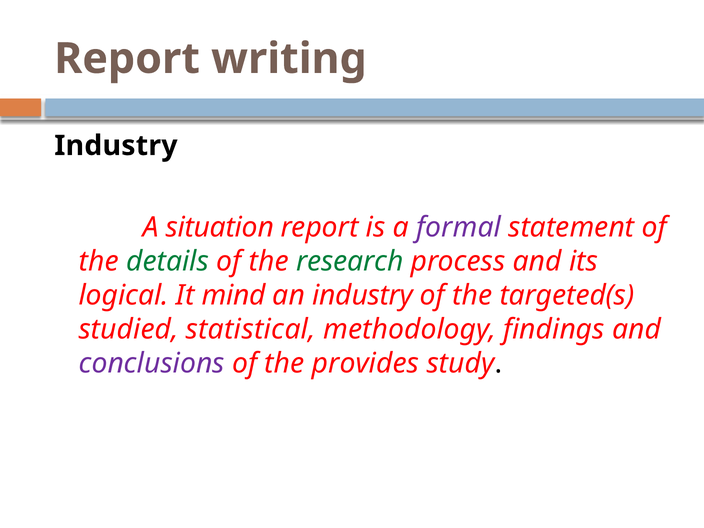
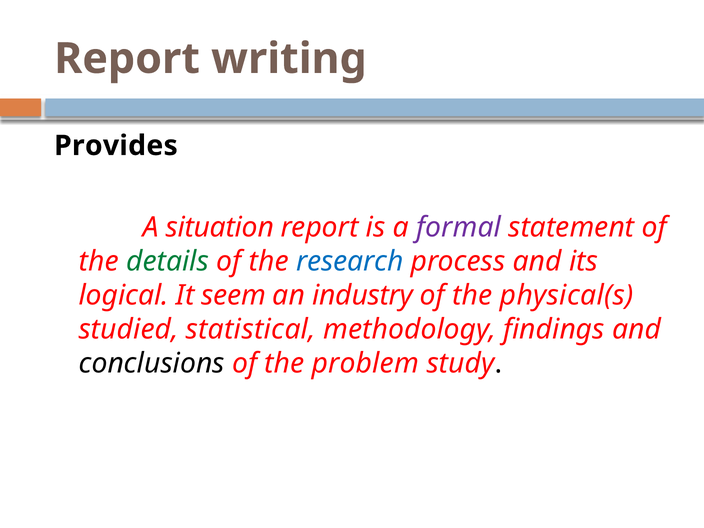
Industry at (116, 146): Industry -> Provides
research colour: green -> blue
mind: mind -> seem
targeted(s: targeted(s -> physical(s
conclusions colour: purple -> black
provides: provides -> problem
